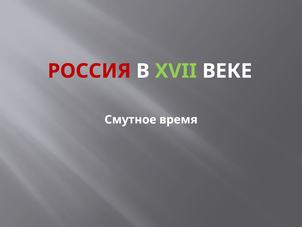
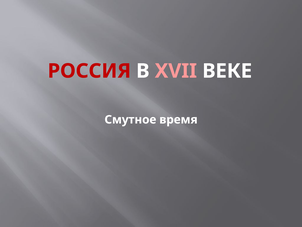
XVII colour: light green -> pink
